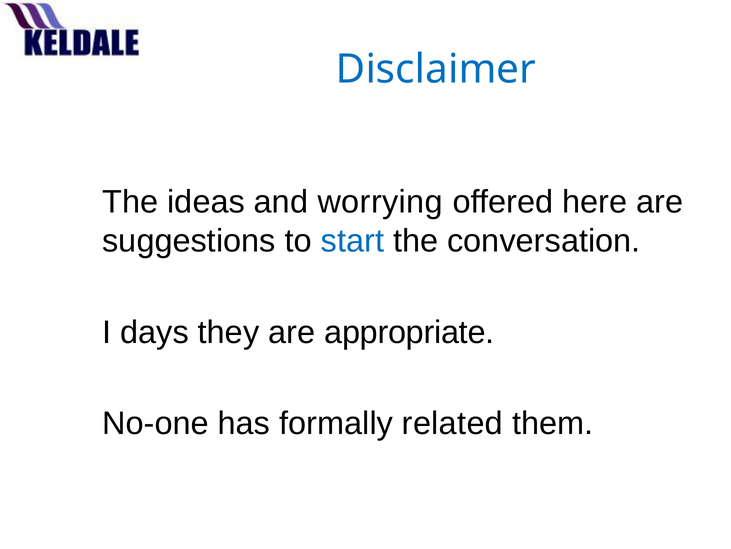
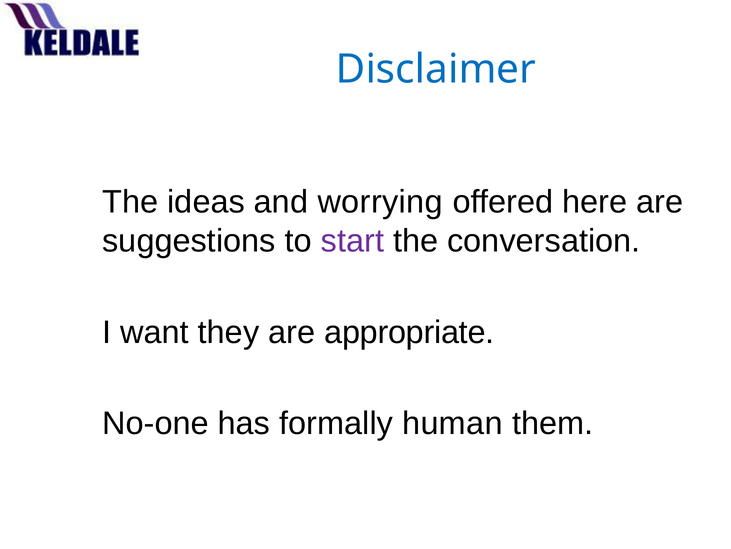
start colour: blue -> purple
days: days -> want
related: related -> human
